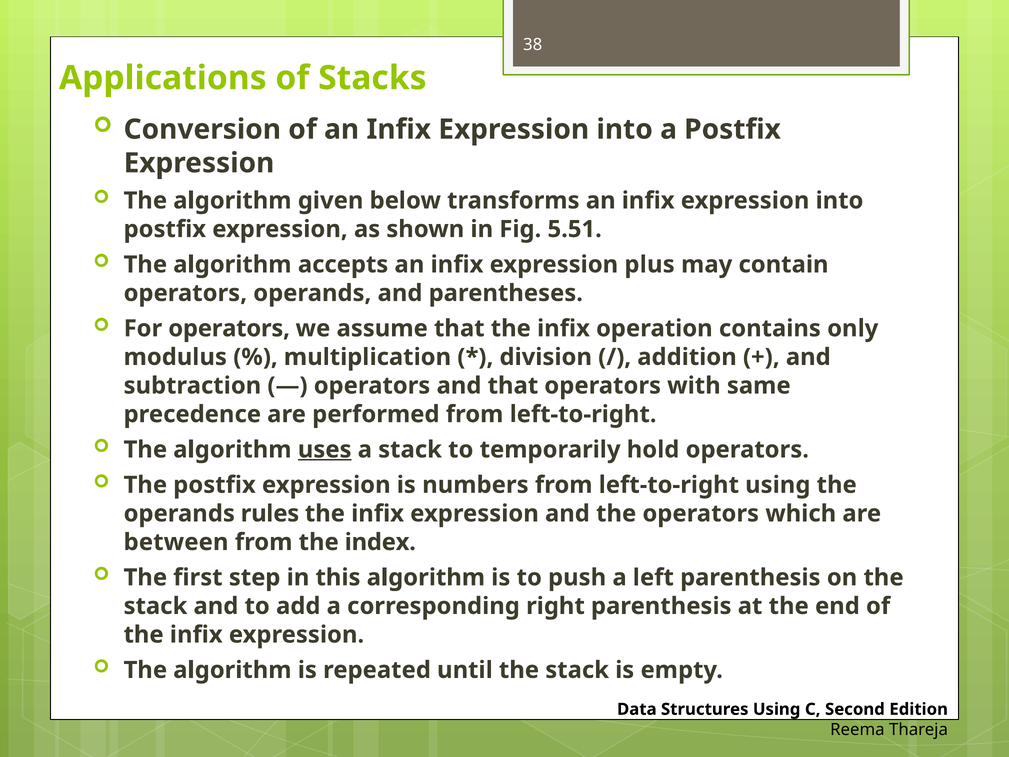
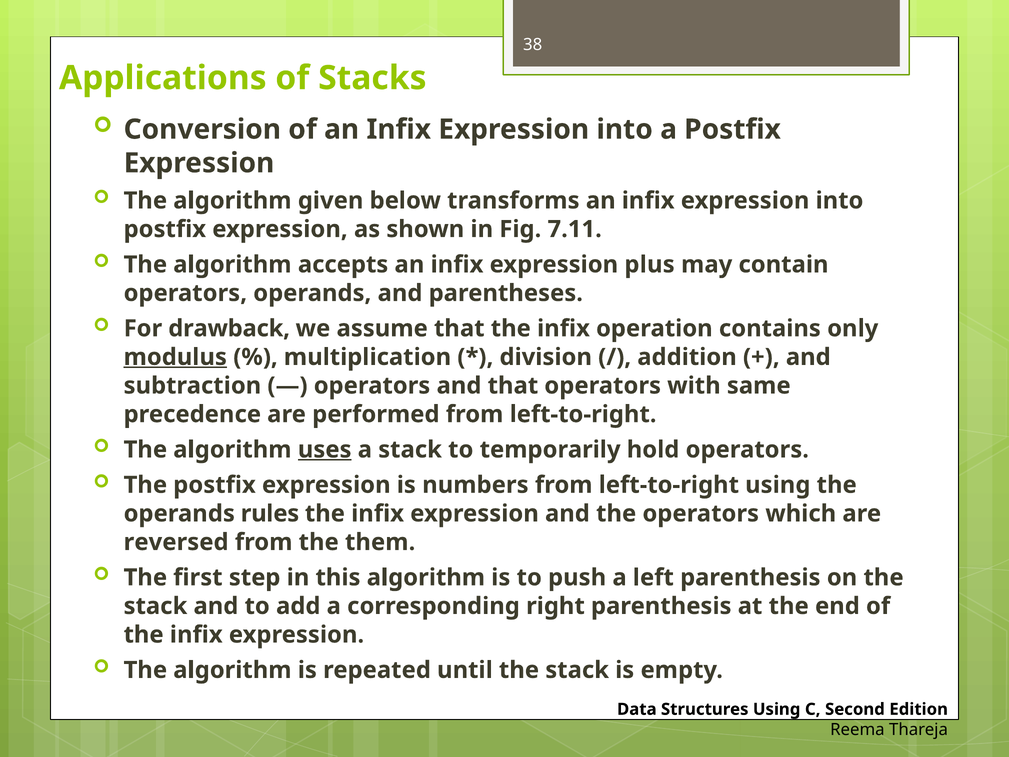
5.51: 5.51 -> 7.11
For operators: operators -> drawback
modulus underline: none -> present
between: between -> reversed
index: index -> them
